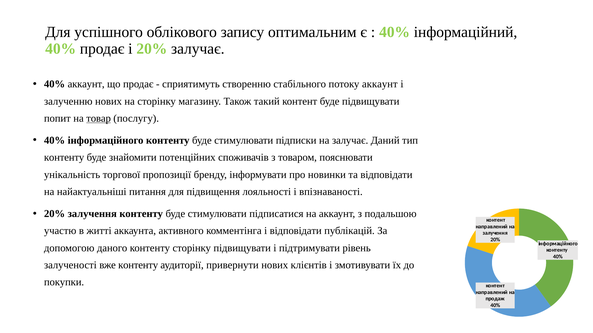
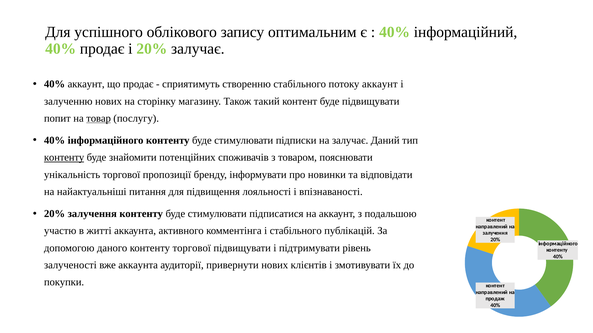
контенту at (64, 158) underline: none -> present
і відповідати: відповідати -> стабільного
контенту сторінку: сторінку -> торгової
вже контенту: контенту -> аккаунта
